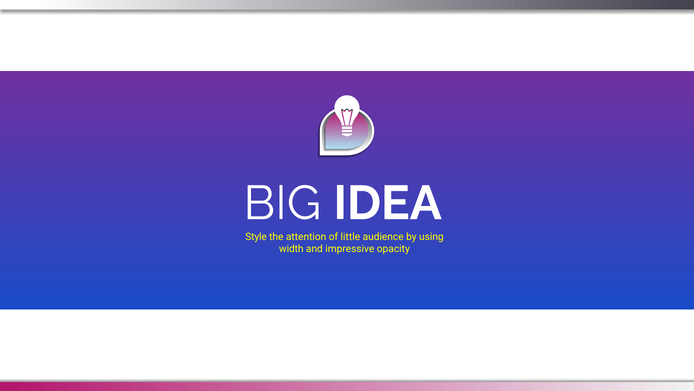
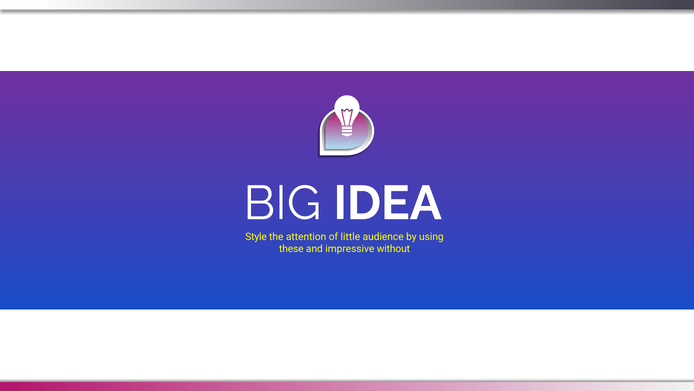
width: width -> these
opacity: opacity -> without
